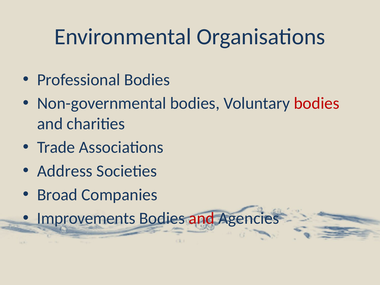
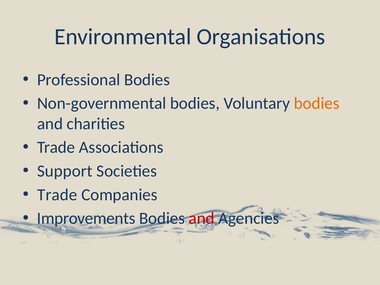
bodies at (317, 103) colour: red -> orange
Address: Address -> Support
Broad at (57, 195): Broad -> Trade
